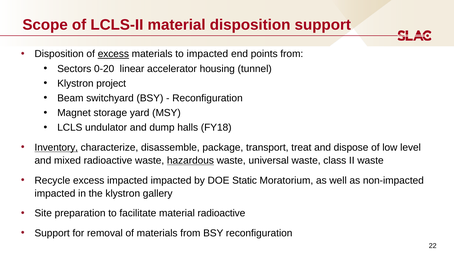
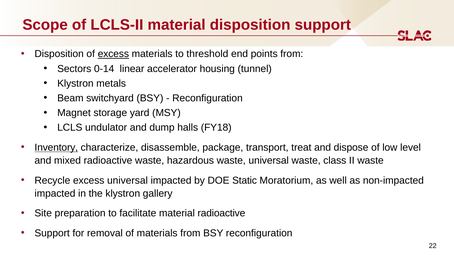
to impacted: impacted -> threshold
0-20: 0-20 -> 0-14
project: project -> metals
hazardous underline: present -> none
excess impacted: impacted -> universal
